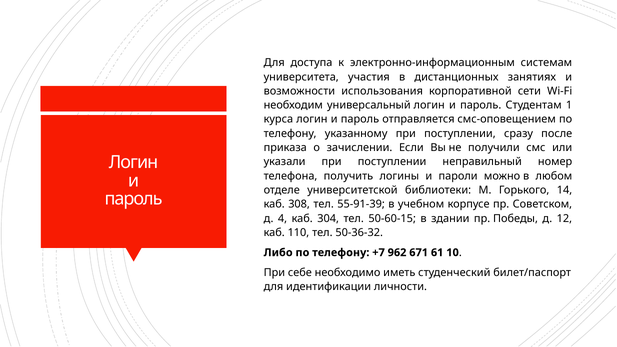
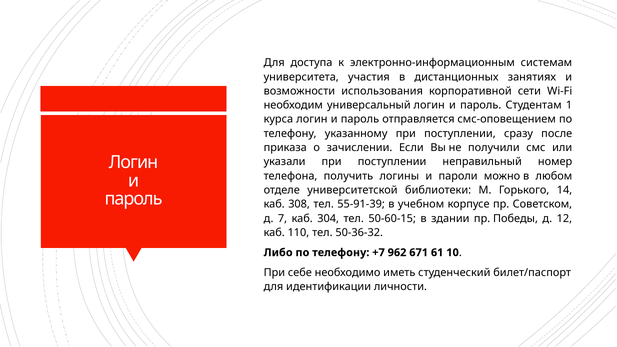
4: 4 -> 7
